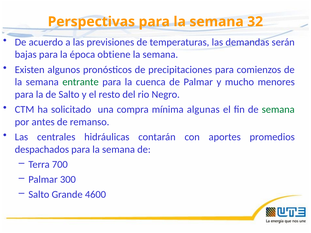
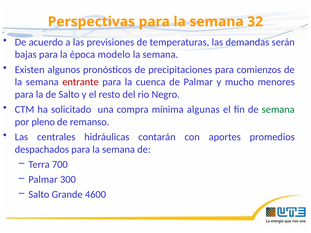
obtiene: obtiene -> modelo
entrante colour: green -> red
antes: antes -> pleno
